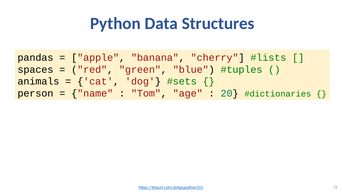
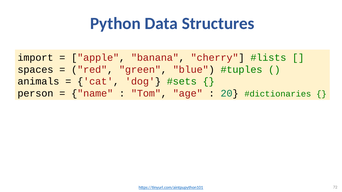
pandas: pandas -> import
